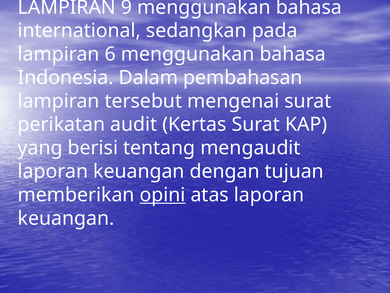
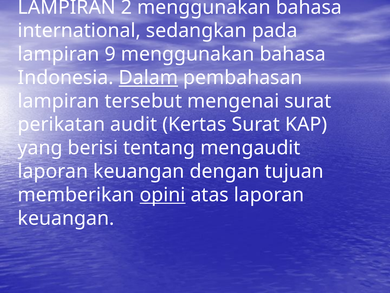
9: 9 -> 2
6: 6 -> 9
Dalam underline: none -> present
